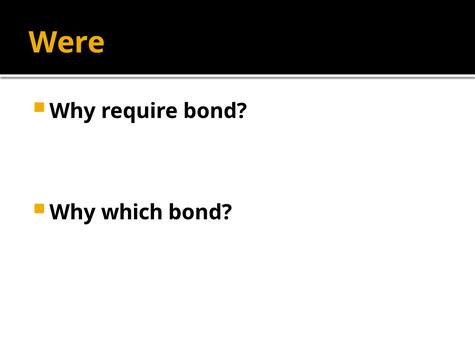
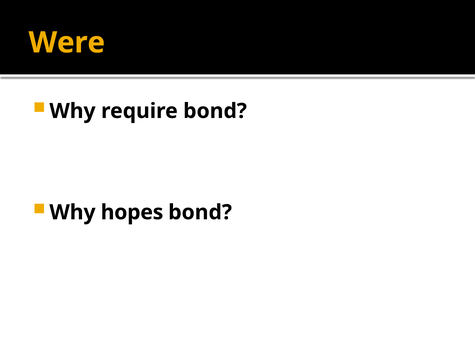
which: which -> hopes
